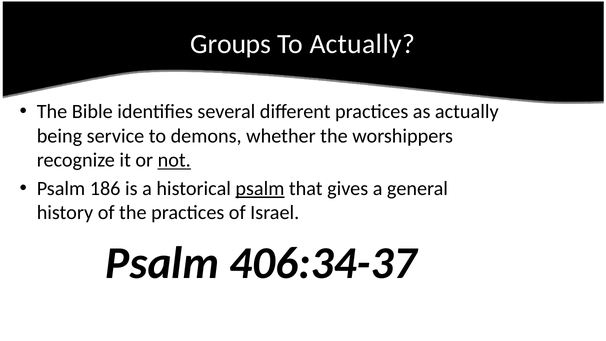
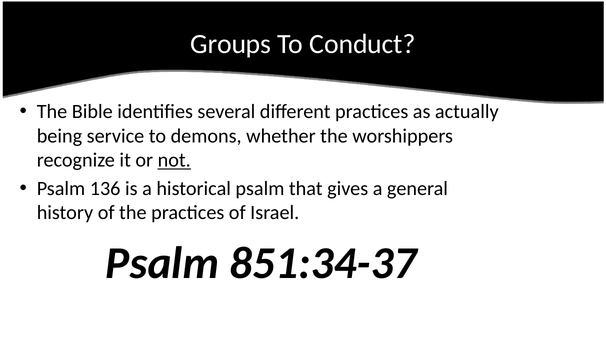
To Actually: Actually -> Conduct
186: 186 -> 136
psalm at (260, 188) underline: present -> none
406:34-37: 406:34-37 -> 851:34-37
